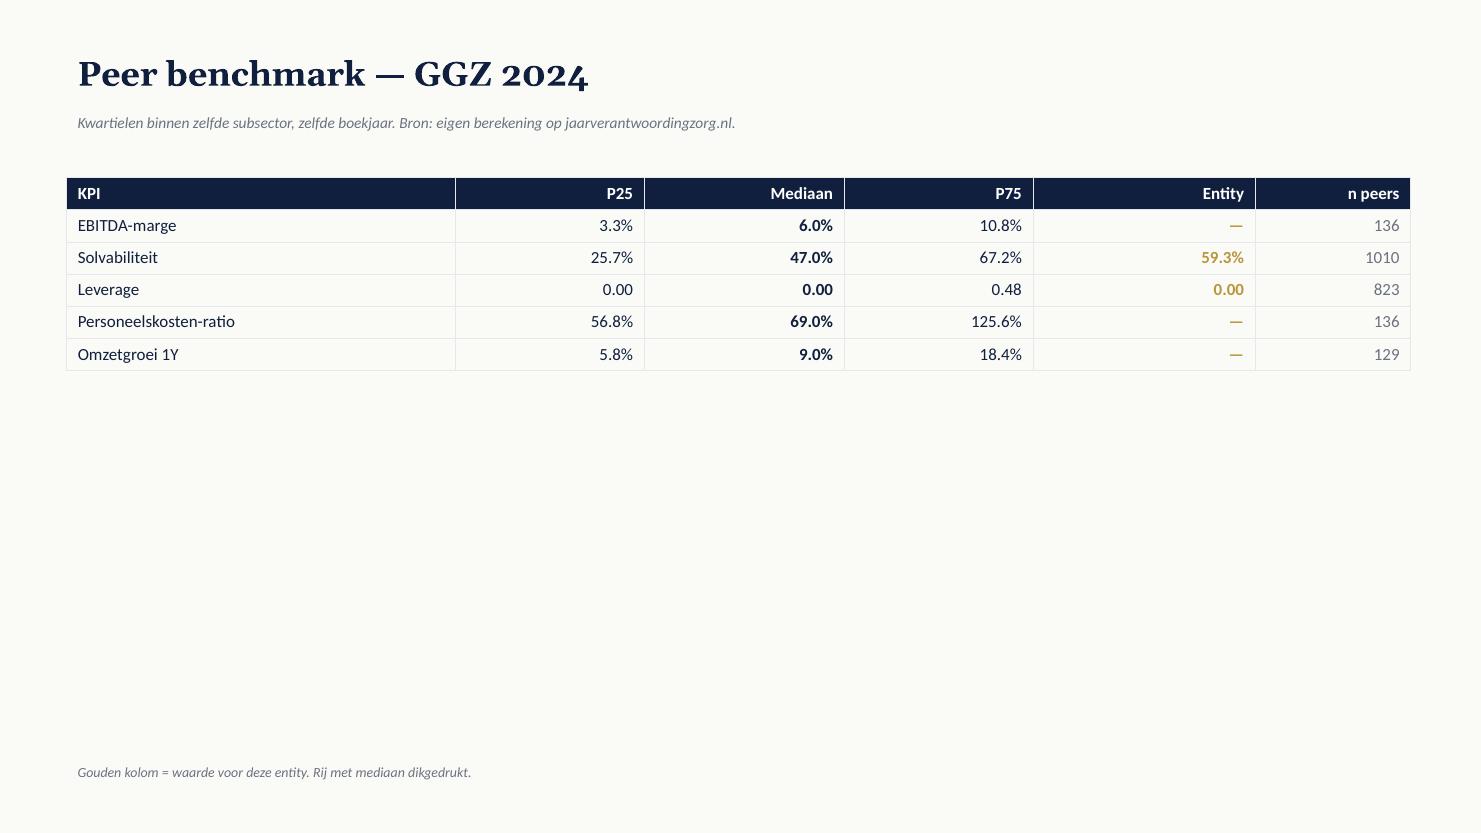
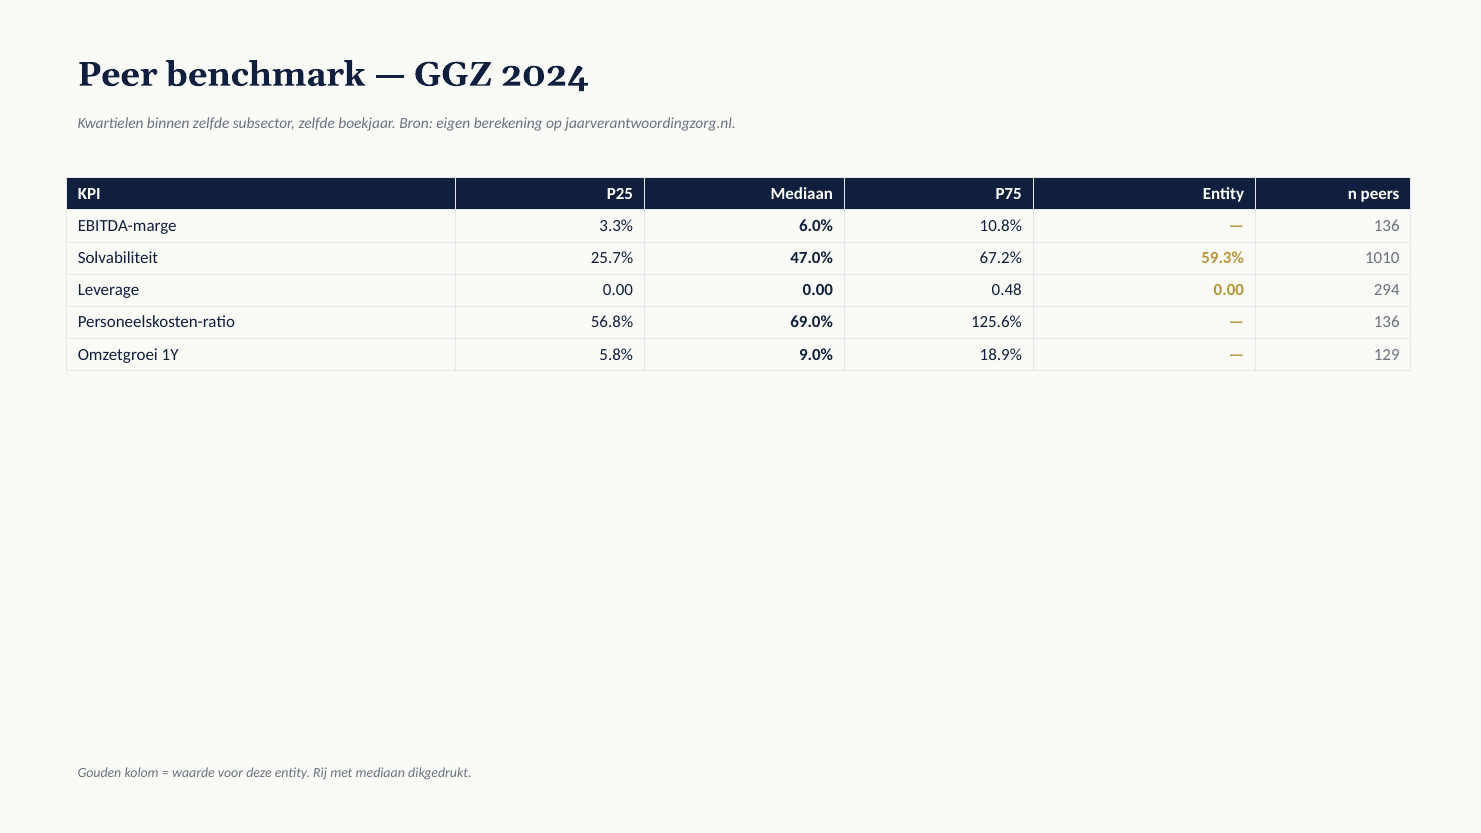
823: 823 -> 294
18.4%: 18.4% -> 18.9%
